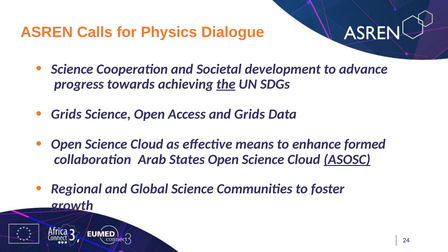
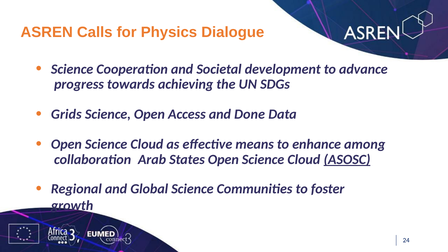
the underline: present -> none
and Grids: Grids -> Done
formed: formed -> among
